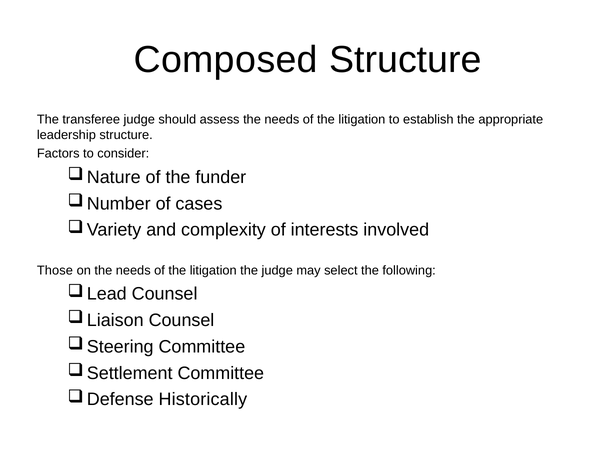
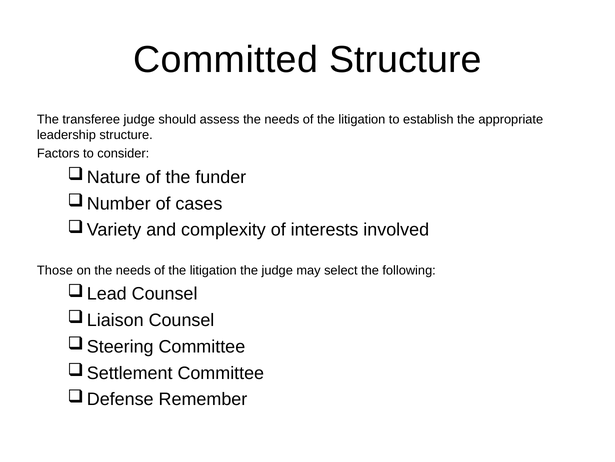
Composed: Composed -> Committed
Historically: Historically -> Remember
